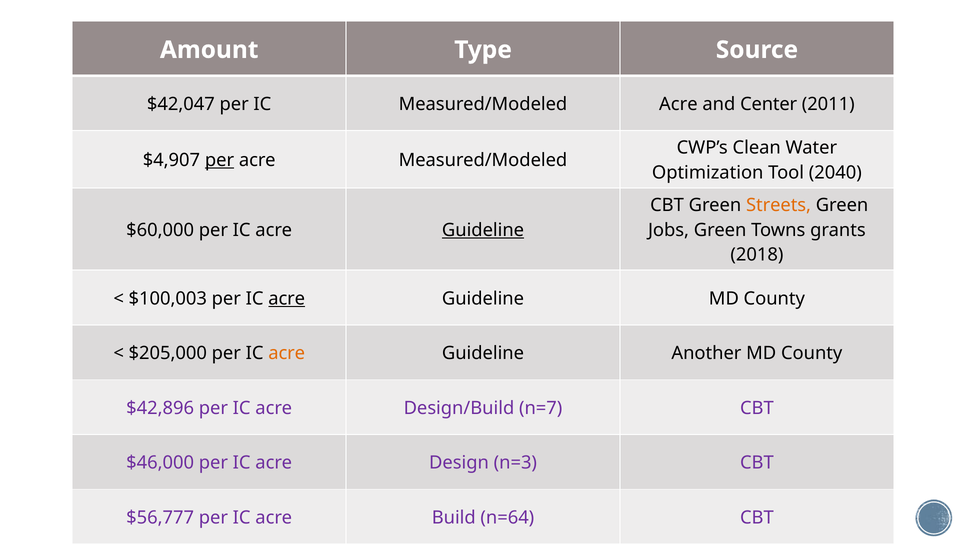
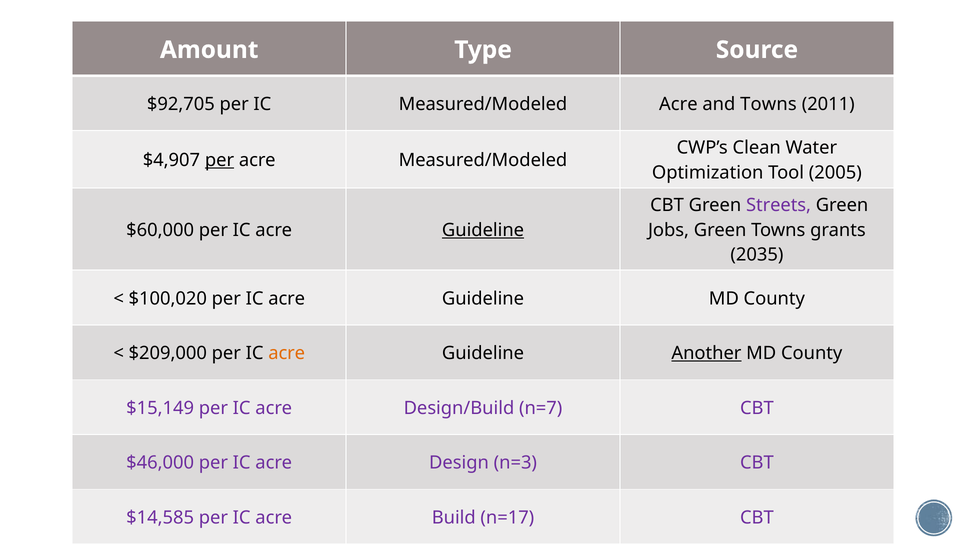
$42,047: $42,047 -> $92,705
and Center: Center -> Towns
2040: 2040 -> 2005
Streets colour: orange -> purple
2018: 2018 -> 2035
$100,003: $100,003 -> $100,020
acre at (287, 299) underline: present -> none
$205,000: $205,000 -> $209,000
Another underline: none -> present
$42,896: $42,896 -> $15,149
$56,777: $56,777 -> $14,585
n=64: n=64 -> n=17
